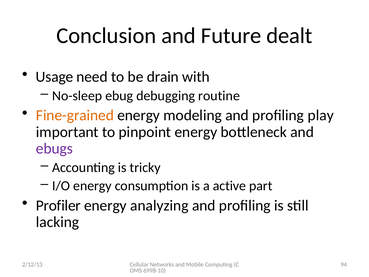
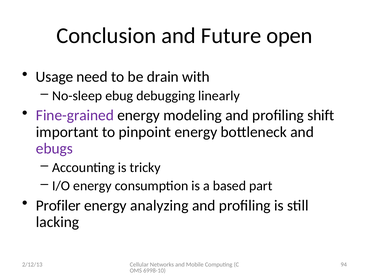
dealt: dealt -> open
routine: routine -> linearly
Fine-grained colour: orange -> purple
play: play -> shift
active: active -> based
